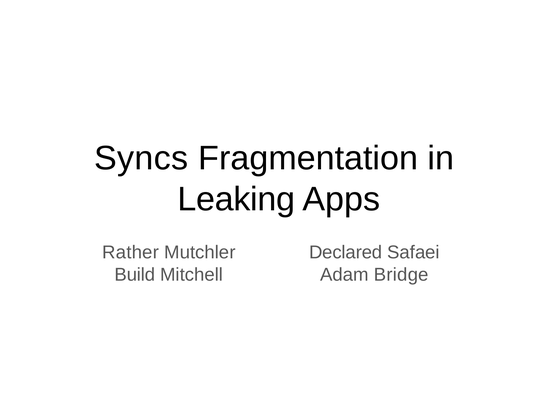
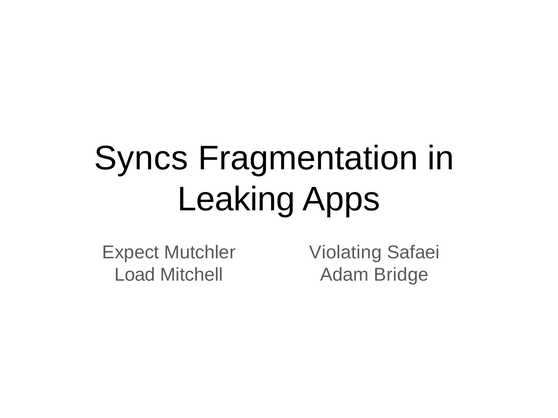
Rather: Rather -> Expect
Declared: Declared -> Violating
Build: Build -> Load
